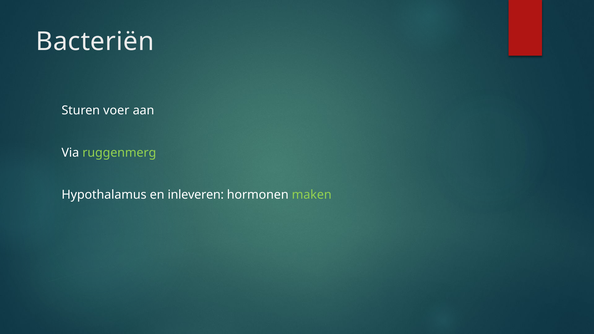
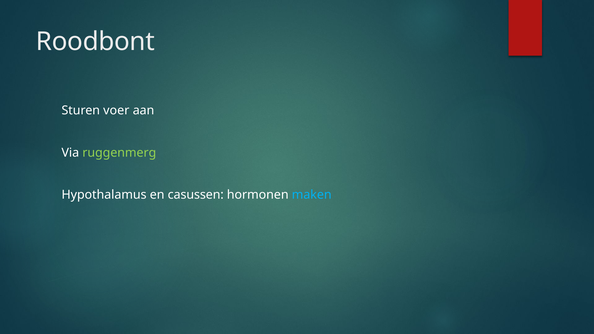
Bacteriën: Bacteriën -> Roodbont
inleveren: inleveren -> casussen
maken colour: light green -> light blue
